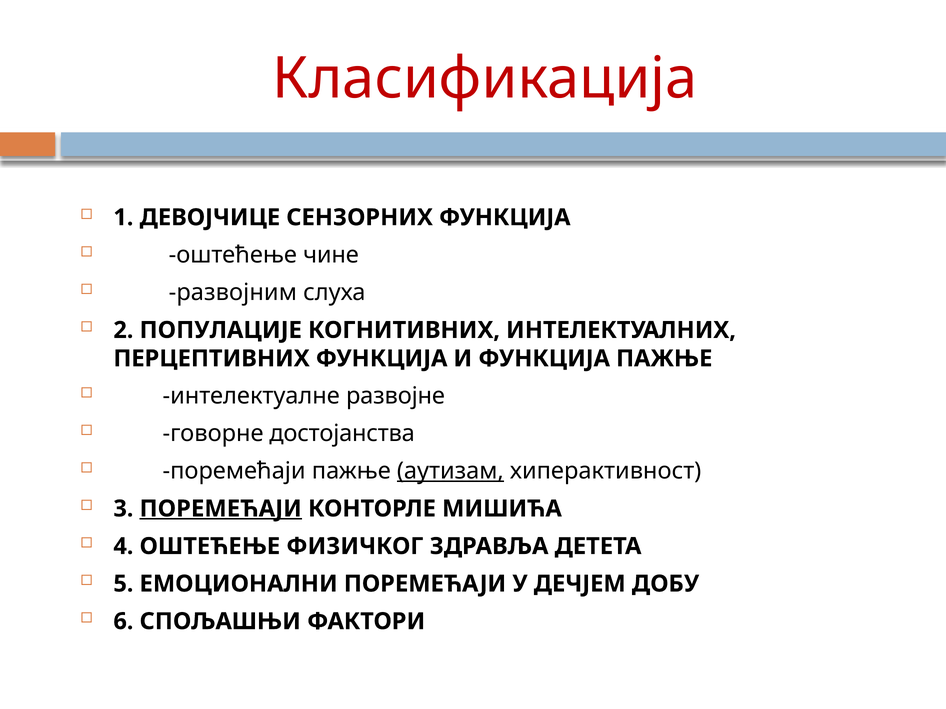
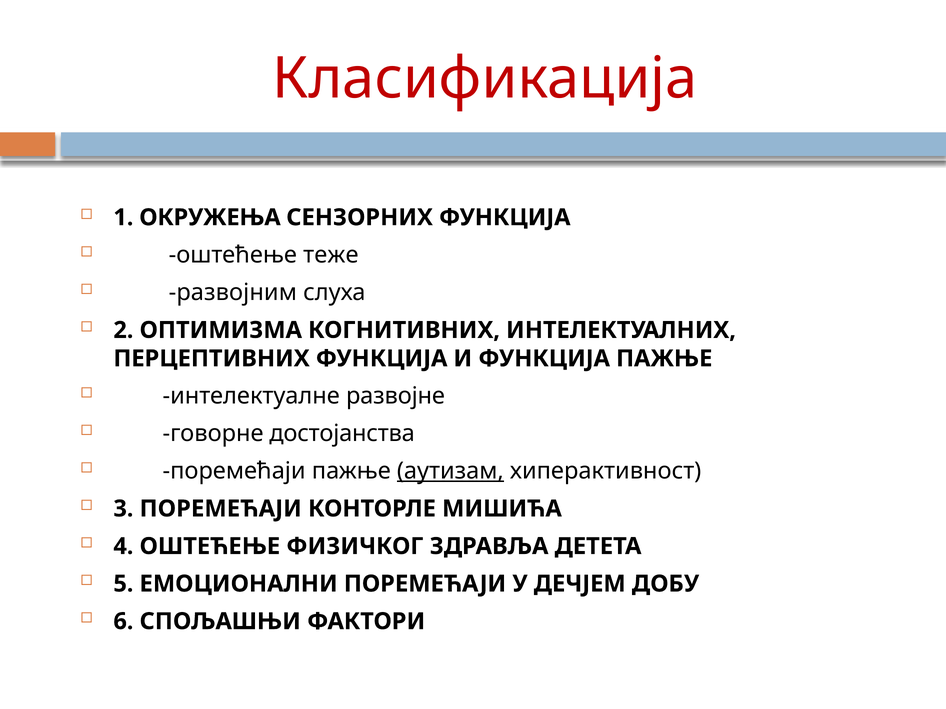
ДЕВОЈЧИЦЕ: ДЕВОЈЧИЦЕ -> ОКРУЖЕЊА
чине: чине -> теже
ПОПУЛАЦИЈЕ: ПОПУЛАЦИЈЕ -> ОПТИМИЗМА
ПОРЕМЕЋАЈИ at (221, 509) underline: present -> none
